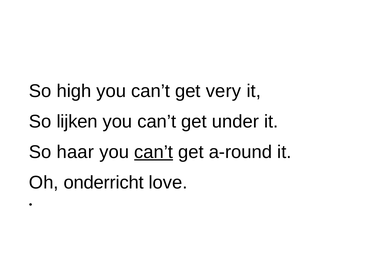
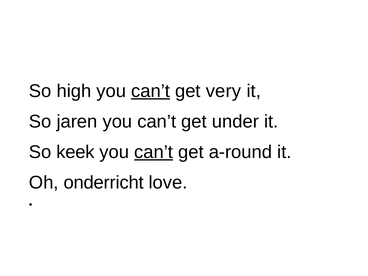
can’t at (151, 91) underline: none -> present
lijken: lijken -> jaren
haar: haar -> keek
